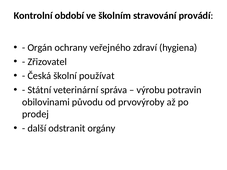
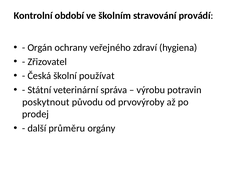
obilovinami: obilovinami -> poskytnout
odstranit: odstranit -> průměru
